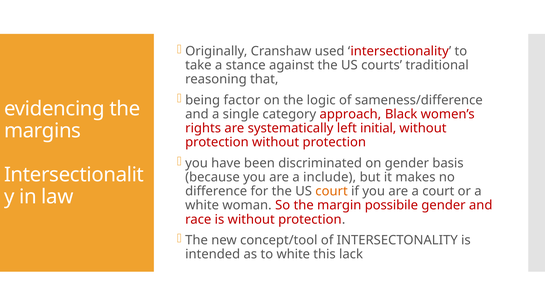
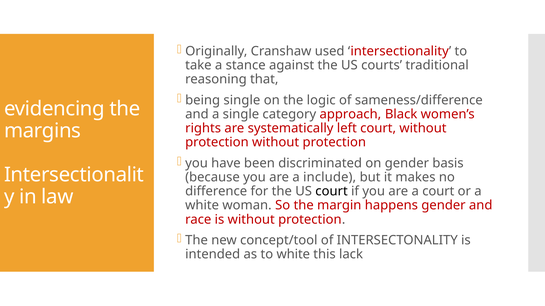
being factor: factor -> single
left initial: initial -> court
court at (332, 192) colour: orange -> black
possibile: possibile -> happens
